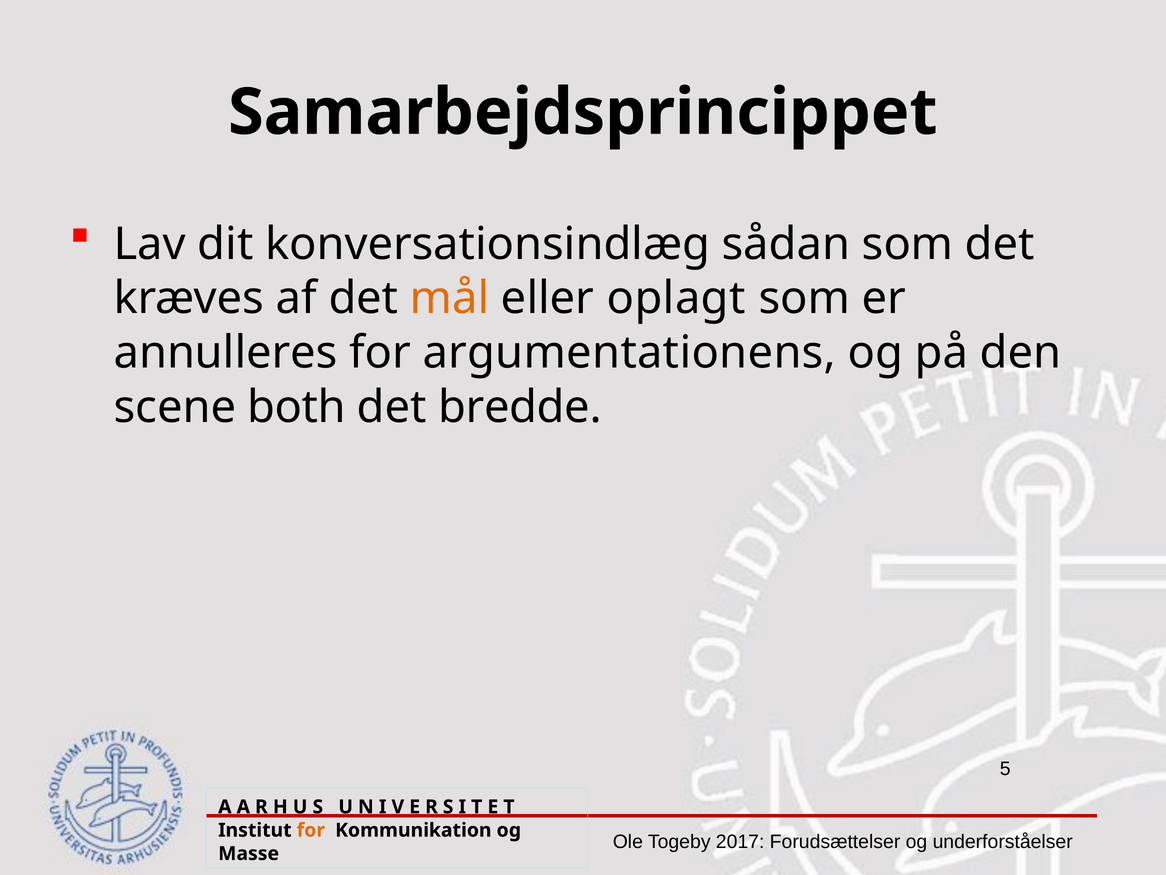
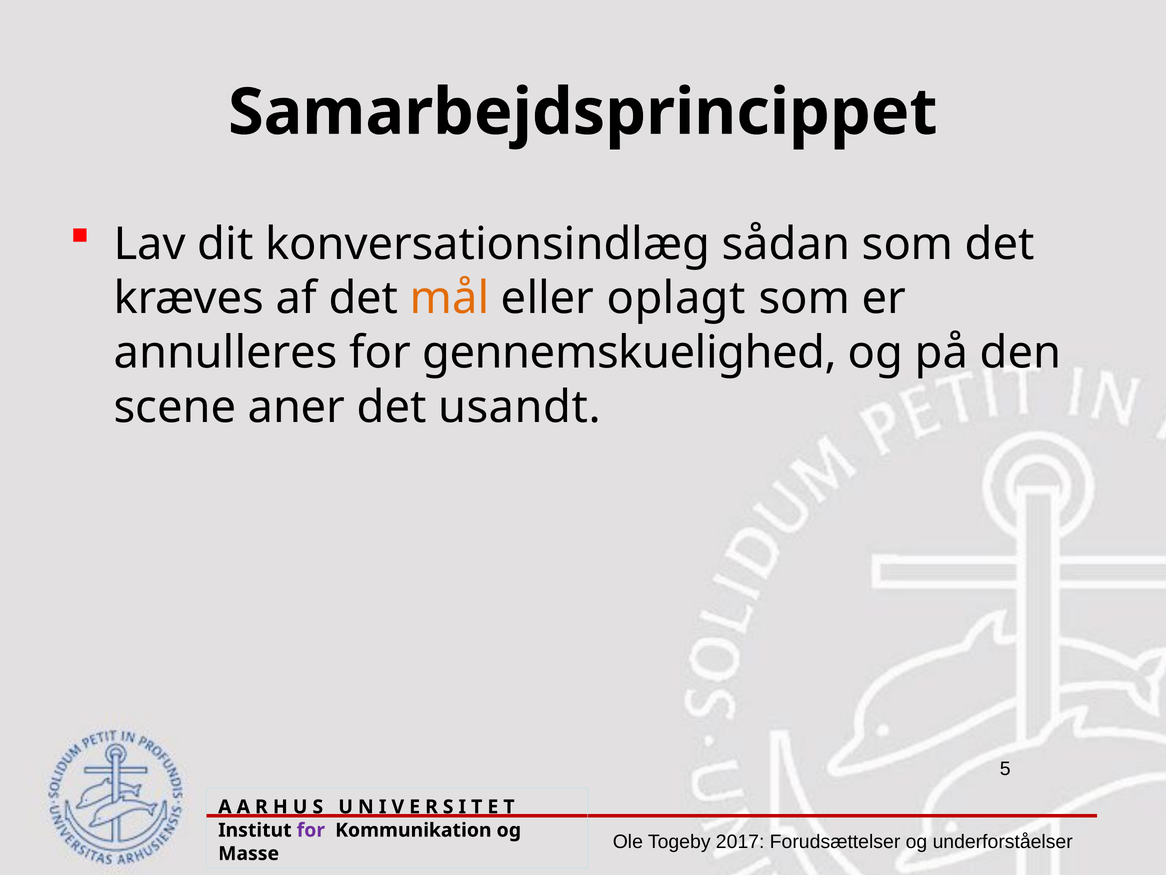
argumentationens: argumentationens -> gennemskuelighed
both: both -> aner
bredde: bredde -> usandt
for at (311, 830) colour: orange -> purple
